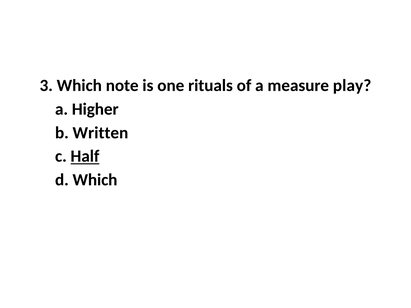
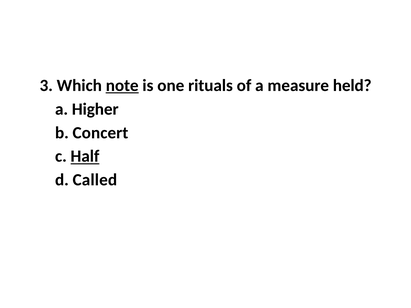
note underline: none -> present
play: play -> held
Written: Written -> Concert
Which at (95, 180): Which -> Called
